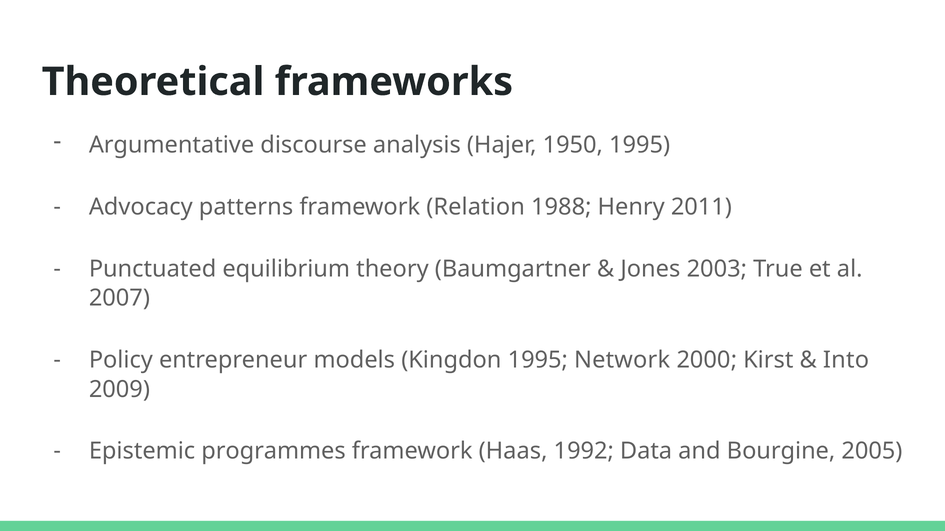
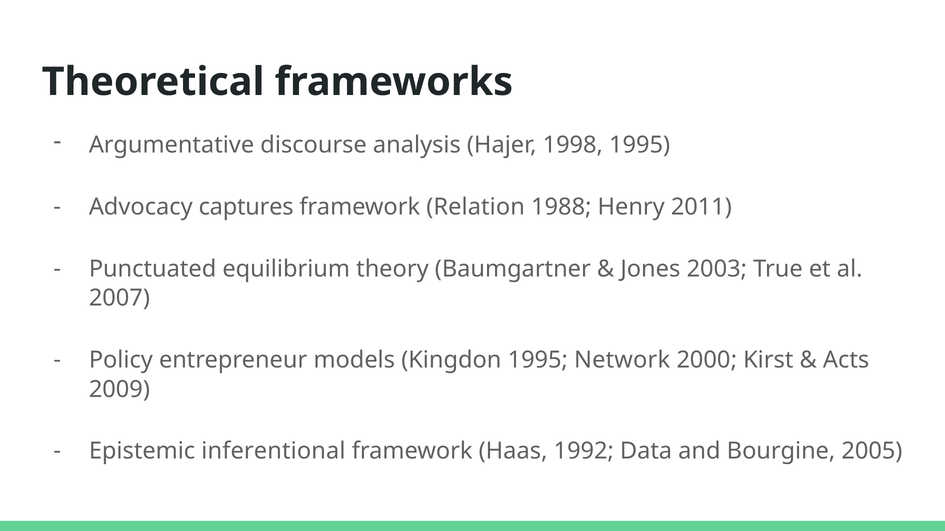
1950: 1950 -> 1998
patterns: patterns -> captures
Into: Into -> Acts
programmes: programmes -> inferentional
